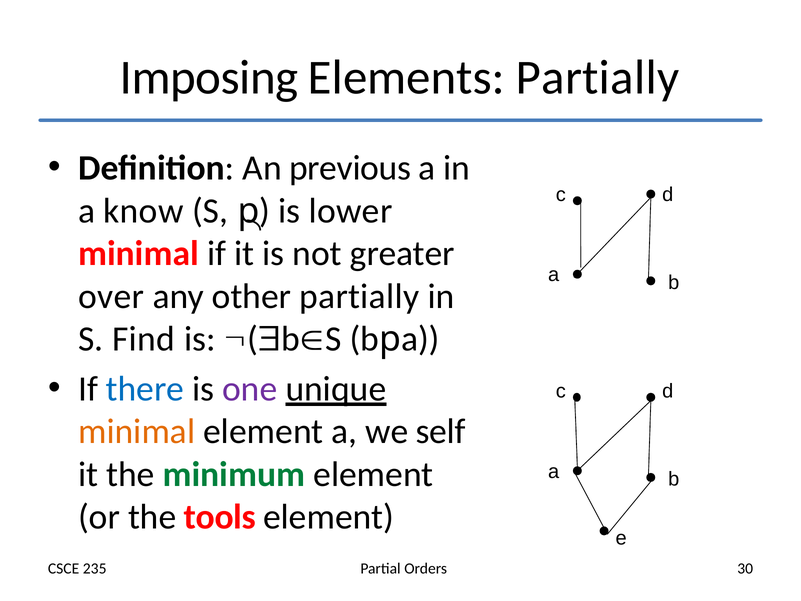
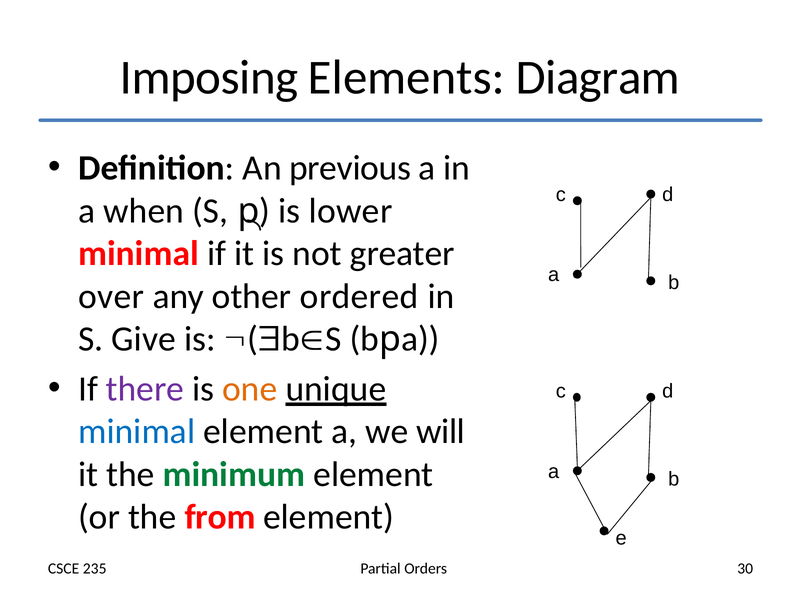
Elements Partially: Partially -> Diagram
know: know -> when
other partially: partially -> ordered
Find: Find -> Give
there colour: blue -> purple
one colour: purple -> orange
minimal at (137, 432) colour: orange -> blue
self: self -> will
tools: tools -> from
